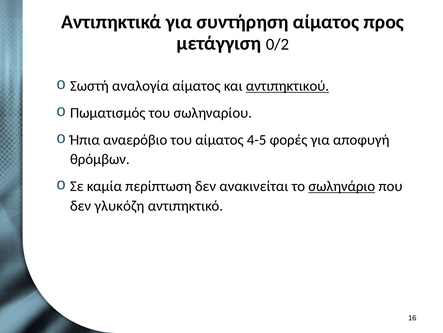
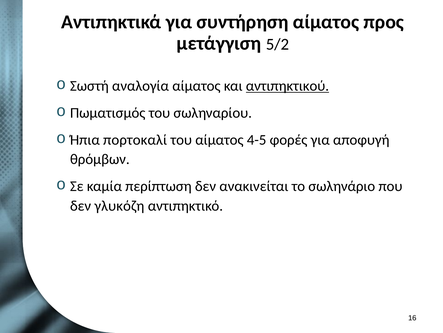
0/2: 0/2 -> 5/2
αναερόβιο: αναερόβιο -> πορτοκαλί
σωληνάριο underline: present -> none
